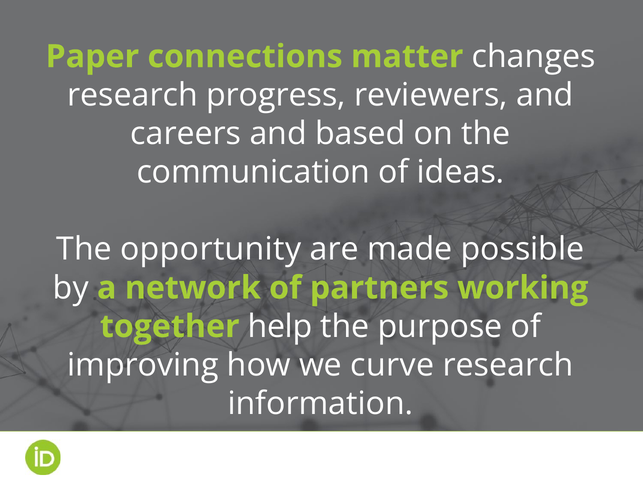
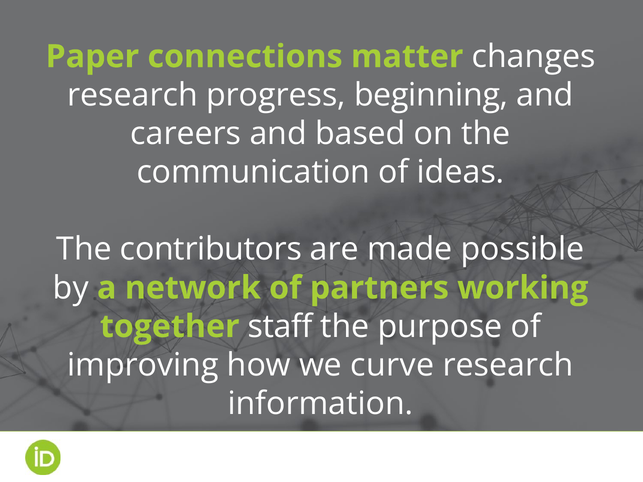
reviewers: reviewers -> beginning
opportunity: opportunity -> contributors
help: help -> staff
